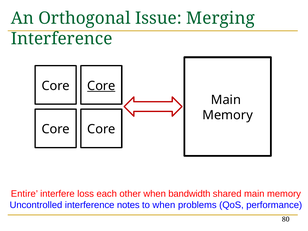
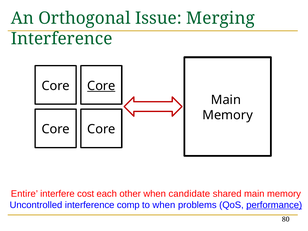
loss: loss -> cost
bandwidth: bandwidth -> candidate
notes: notes -> comp
performance underline: none -> present
